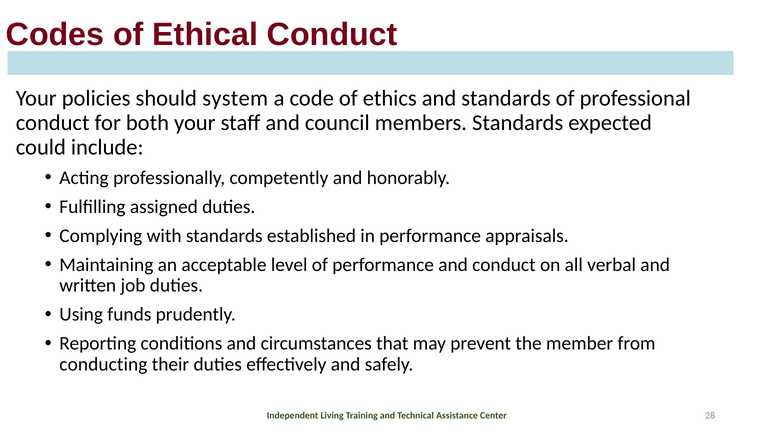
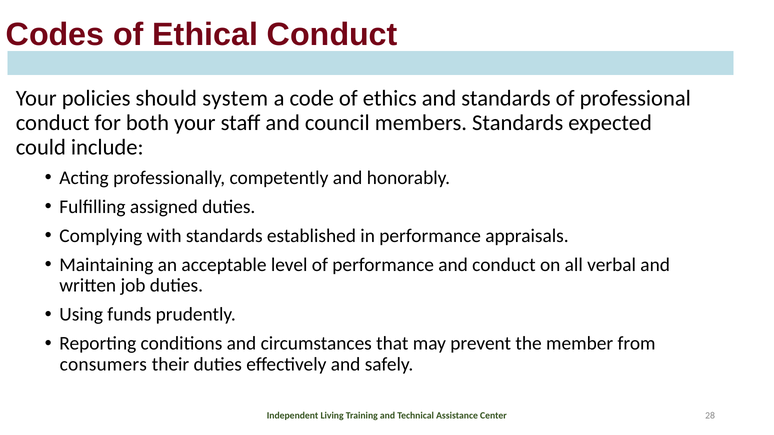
conducting: conducting -> consumers
